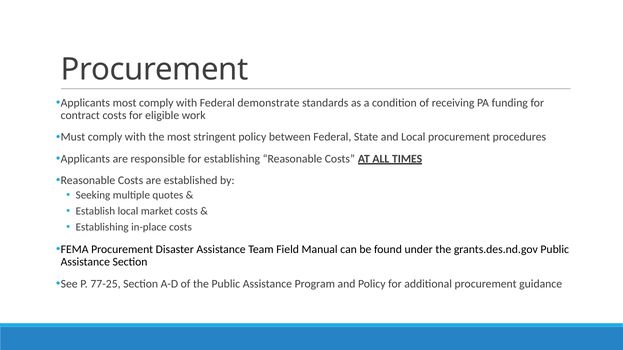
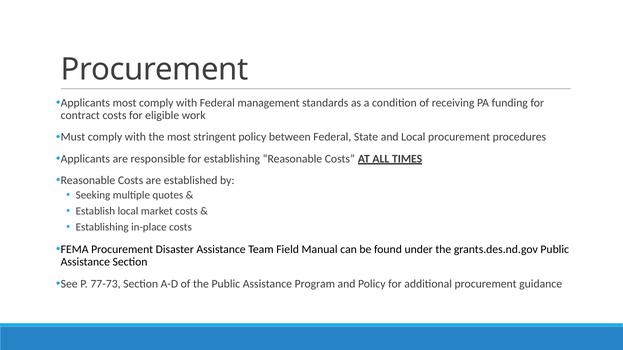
demonstrate: demonstrate -> management
77-25: 77-25 -> 77-73
